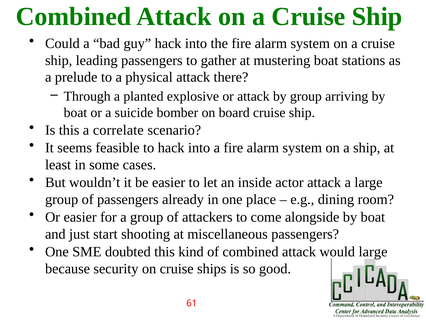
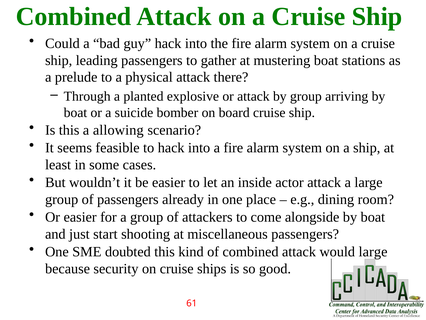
correlate: correlate -> allowing
